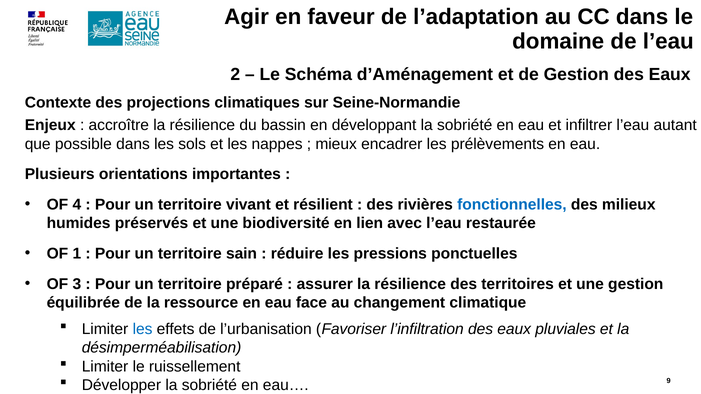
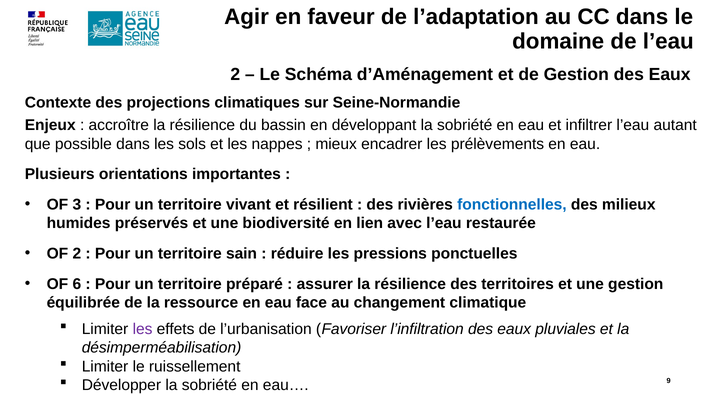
4: 4 -> 3
OF 1: 1 -> 2
3: 3 -> 6
les at (143, 329) colour: blue -> purple
